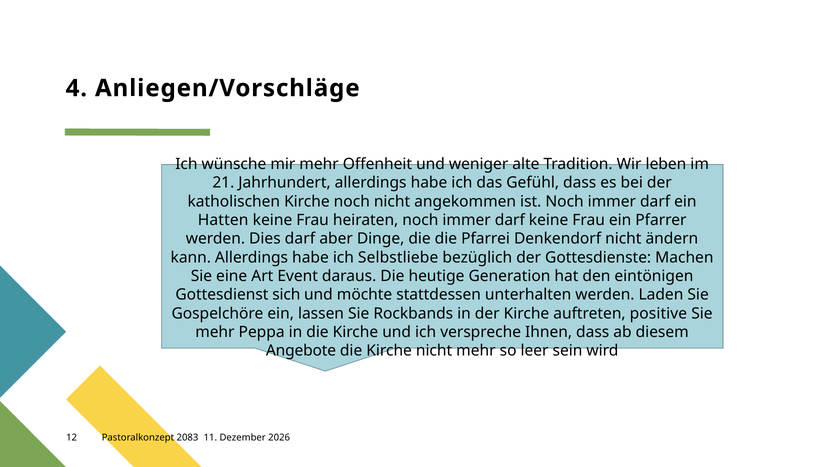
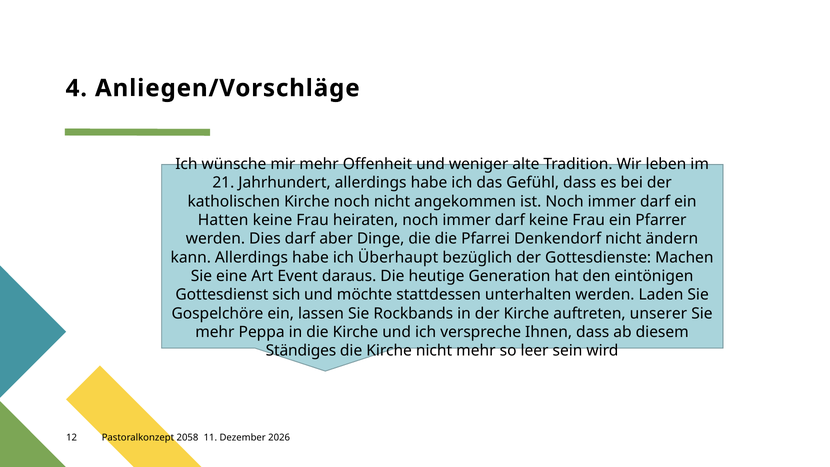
Selbstliebe: Selbstliebe -> Überhaupt
positive: positive -> unserer
Angebote: Angebote -> Ständiges
2083: 2083 -> 2058
